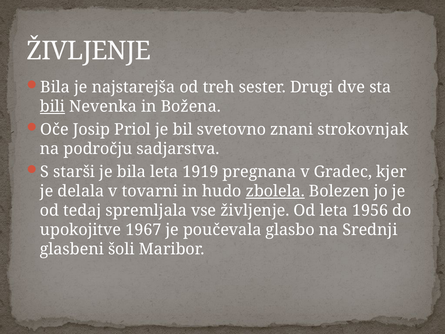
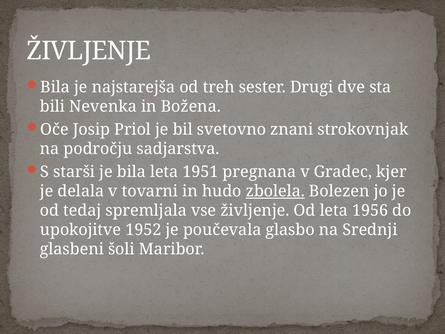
bili underline: present -> none
1919: 1919 -> 1951
1967: 1967 -> 1952
